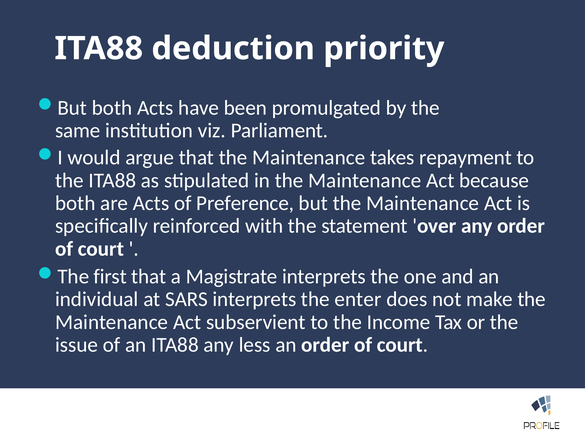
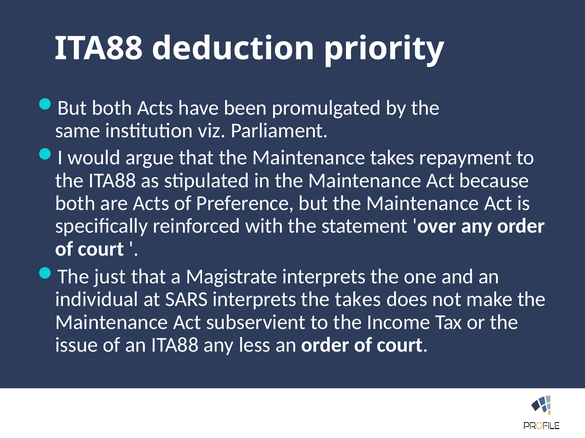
first: first -> just
the enter: enter -> takes
